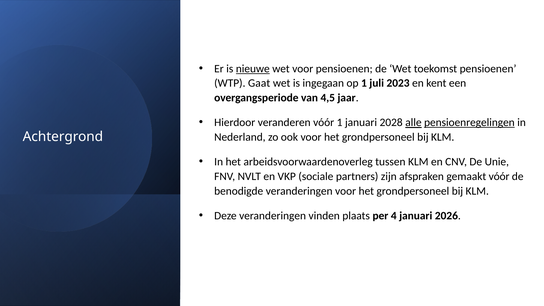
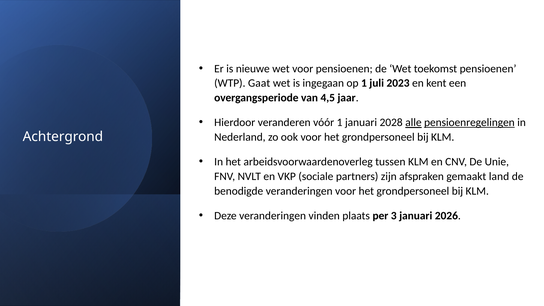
nieuwe underline: present -> none
gemaakt vóór: vóór -> land
4: 4 -> 3
